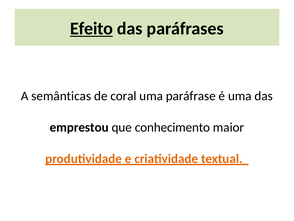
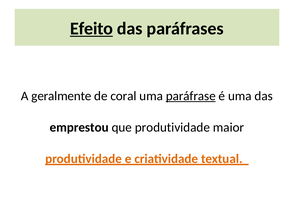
semânticas: semânticas -> geralmente
paráfrase underline: none -> present
que conhecimento: conhecimento -> produtividade
